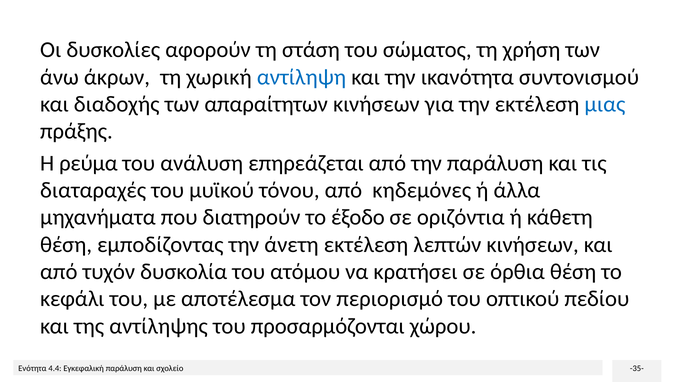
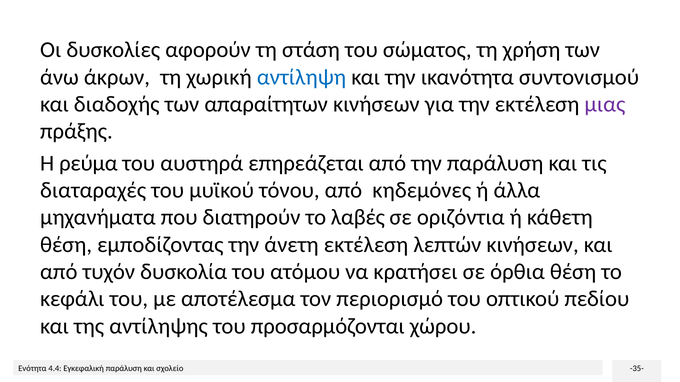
μιας colour: blue -> purple
ανάλυση: ανάλυση -> αυστηρά
έξοδο: έξοδο -> λαβές
